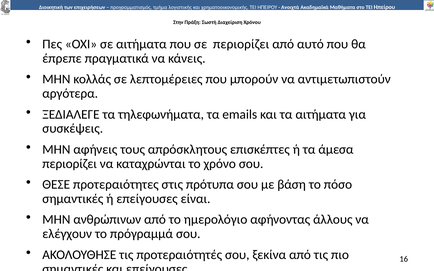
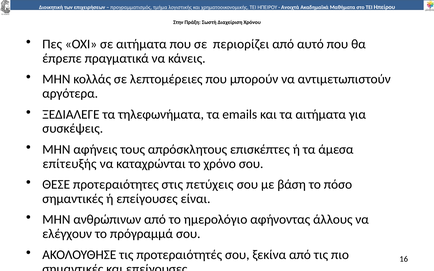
περιορίζει at (70, 164): περιορίζει -> επίτευξής
πρότυπα: πρότυπα -> πετύχεις
